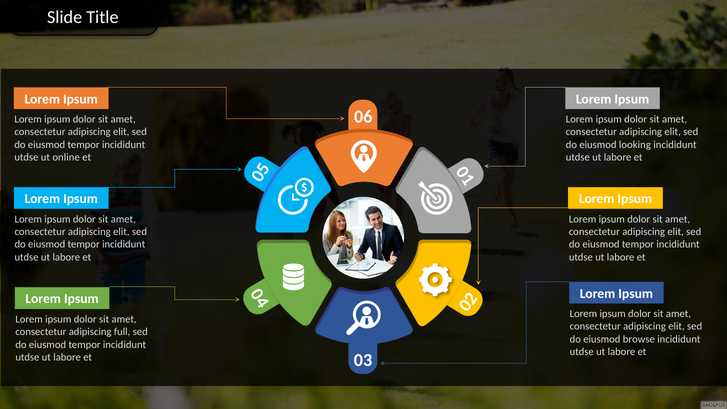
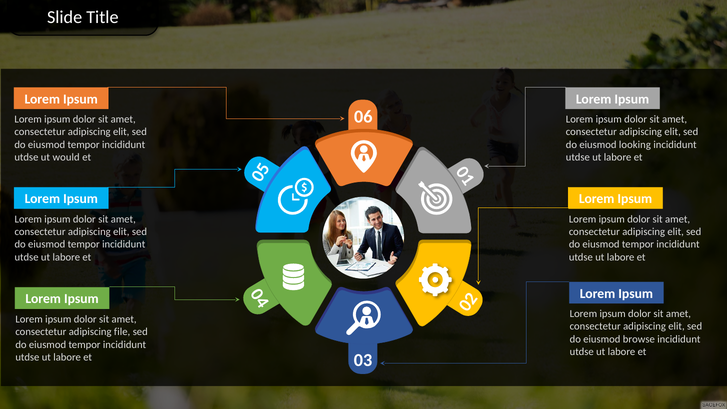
online: online -> would
full: full -> file
